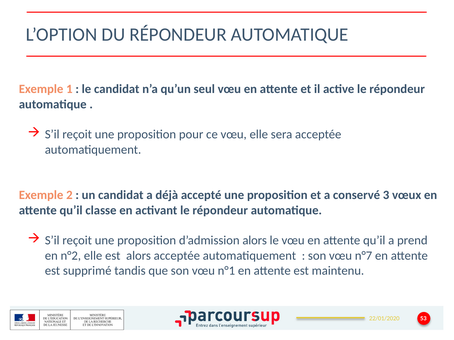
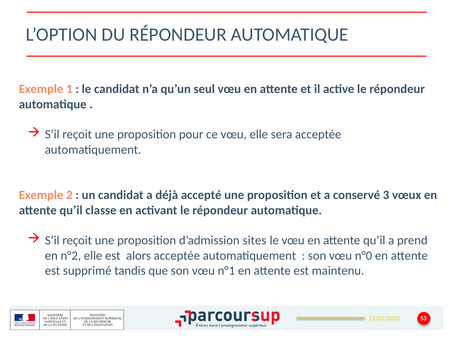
d’admission alors: alors -> sites
n°7: n°7 -> n°0
